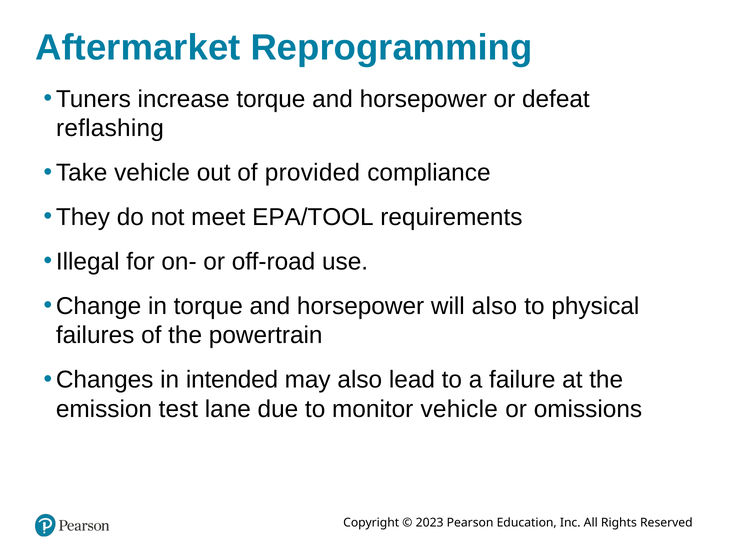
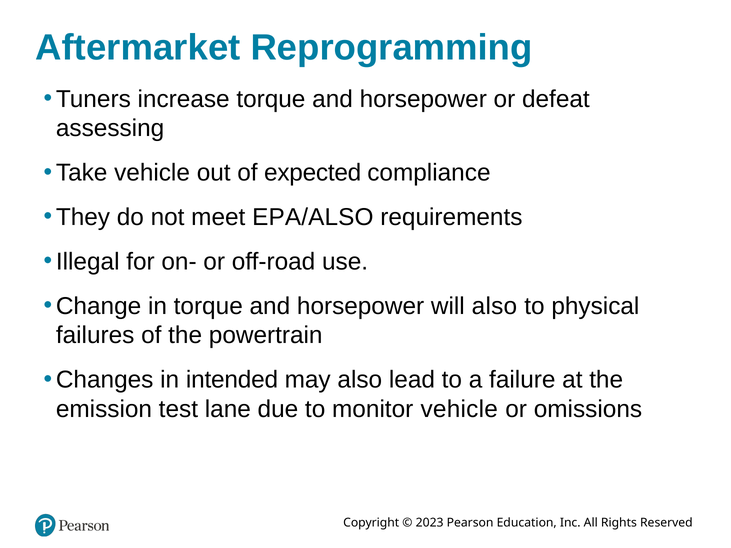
reflashing: reflashing -> assessing
provided: provided -> expected
EPA/TOOL: EPA/TOOL -> EPA/ALSO
